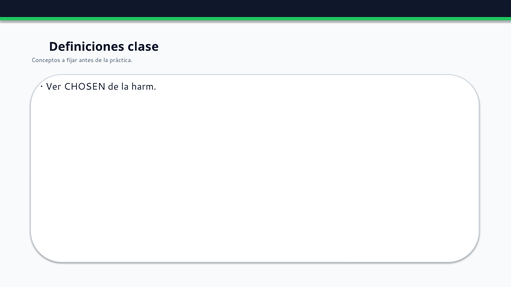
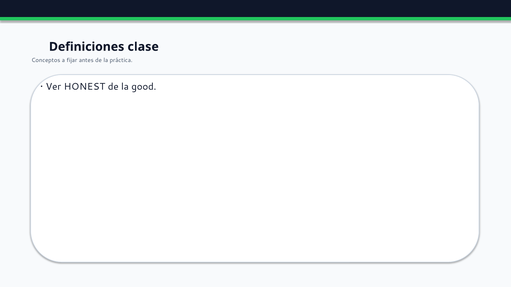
CHOSEN: CHOSEN -> HONEST
harm: harm -> good
